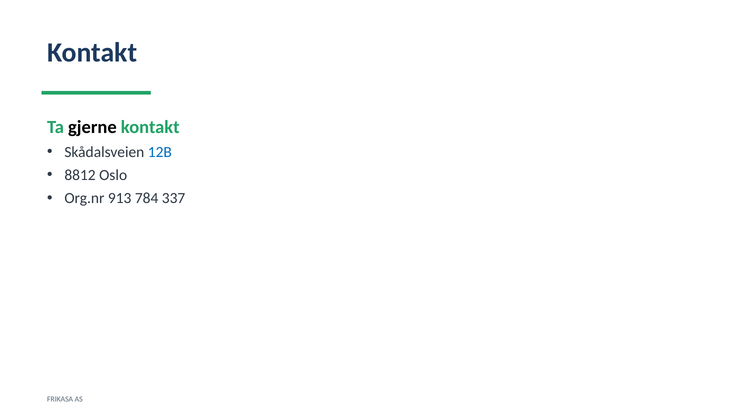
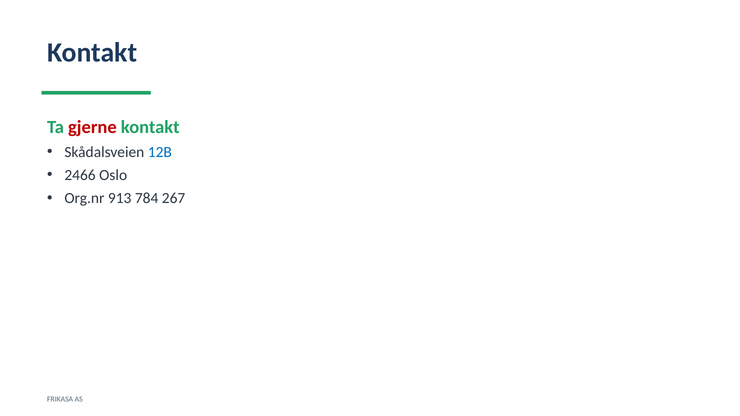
gjerne colour: black -> red
8812: 8812 -> 2466
337: 337 -> 267
